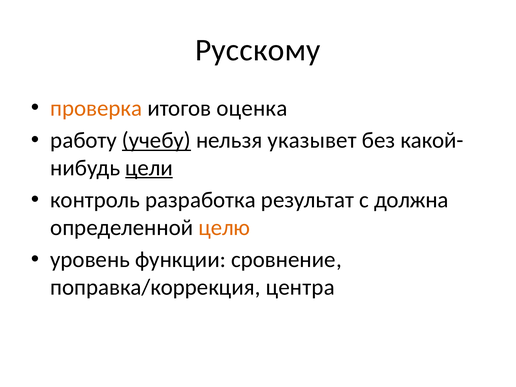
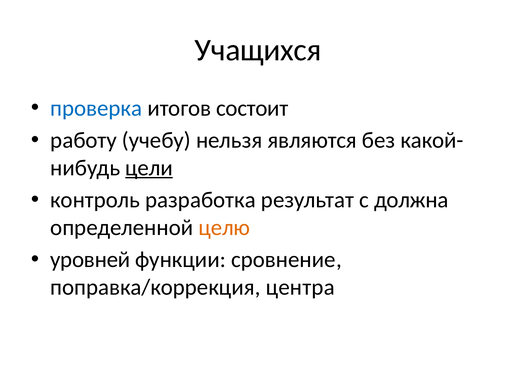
Русскому: Русскому -> Учащихся
проверка colour: orange -> blue
оценка: оценка -> состоит
учебу underline: present -> none
указывет: указывет -> являются
уровень: уровень -> уровней
